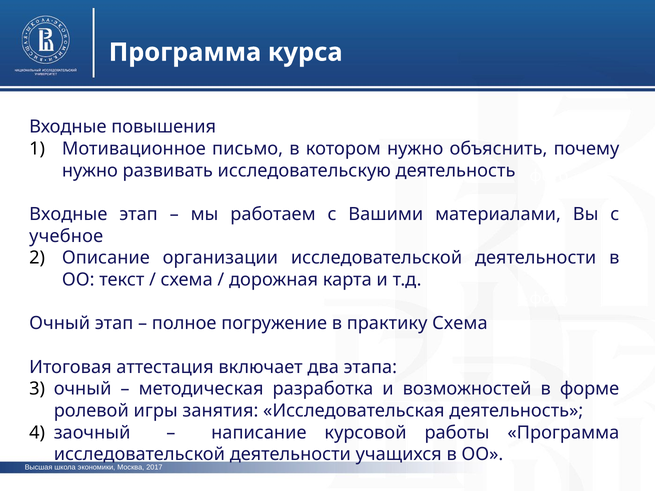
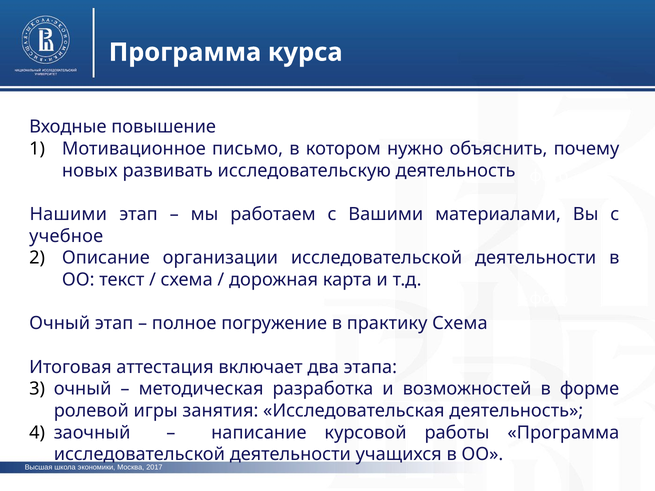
повышения: повышения -> повышение
нужно at (90, 171): нужно -> новых
Входные at (68, 214): Входные -> Нашими
